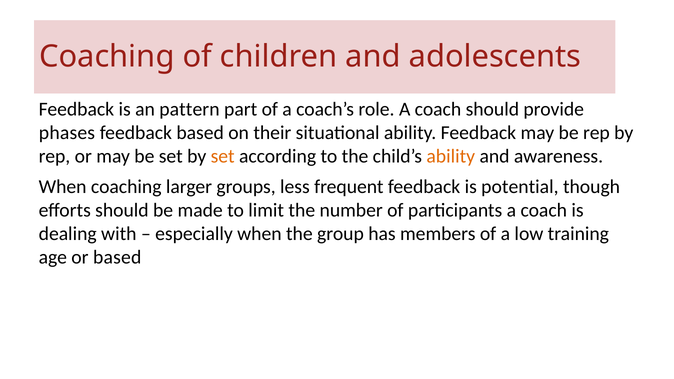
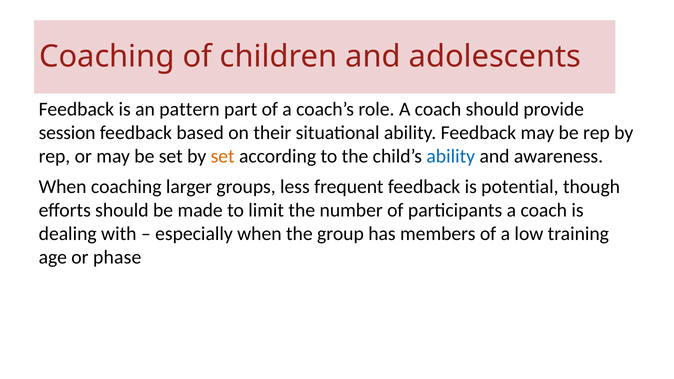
phases: phases -> session
ability at (451, 156) colour: orange -> blue
or based: based -> phase
